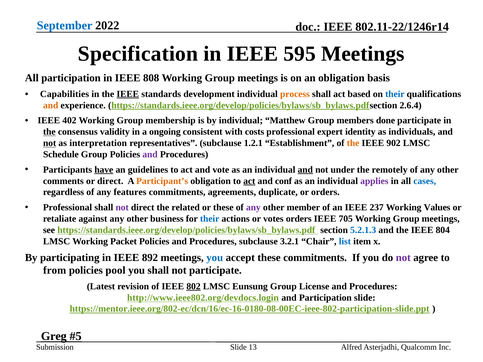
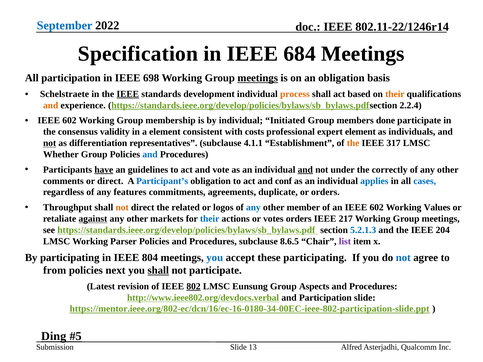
595: 595 -> 684
808: 808 -> 698
meetings at (258, 78) underline: none -> present
Capabilities: Capabilities -> Schelstraete
their at (395, 94) colour: blue -> orange
2.6.4: 2.6.4 -> 2.2.4
402 at (69, 121): 402 -> 602
Matthew: Matthew -> Initiated
the at (49, 132) underline: present -> none
a ongoing: ongoing -> element
expert identity: identity -> element
interpretation: interpretation -> differentiation
1.2.1: 1.2.1 -> 4.1.1
902: 902 -> 317
Schedule: Schedule -> Whether
and at (150, 154) colour: purple -> blue
remotely: remotely -> correctly
Participant’s colour: orange -> blue
act at (249, 181) underline: present -> none
applies colour: purple -> blue
Professional at (68, 208): Professional -> Throughput
not at (122, 208) colour: purple -> orange
or these: these -> logos
any at (253, 208) colour: purple -> blue
an IEEE 237: 237 -> 602
against underline: none -> present
business: business -> markets
705: 705 -> 217
804: 804 -> 204
Packet: Packet -> Parser
3.2.1: 3.2.1 -> 8.6.5
list colour: blue -> purple
892: 892 -> 804
these commitments: commitments -> participating
not at (403, 258) colour: purple -> blue
pool: pool -> next
shall at (158, 271) underline: none -> present
License: License -> Aspects
http://www.ieee802.org/devdocs.login: http://www.ieee802.org/devdocs.login -> http://www.ieee802.org/devdocs.verbal
https://mentor.ieee.org/802-ec/dcn/16/ec-16-0180-08-00EC-ieee-802-participation-slide.ppt: https://mentor.ieee.org/802-ec/dcn/16/ec-16-0180-08-00EC-ieee-802-participation-slide.ppt -> https://mentor.ieee.org/802-ec/dcn/16/ec-16-0180-34-00EC-ieee-802-participation-slide.ppt
Greg: Greg -> Ding
